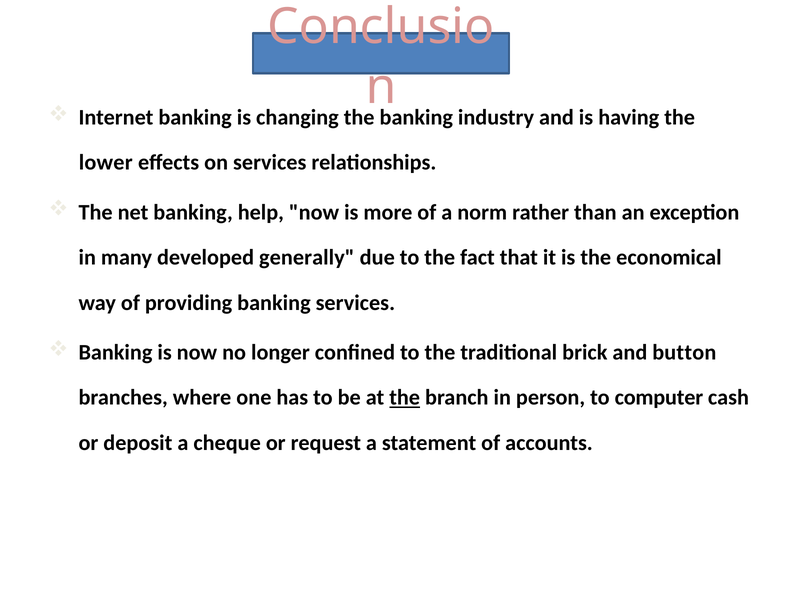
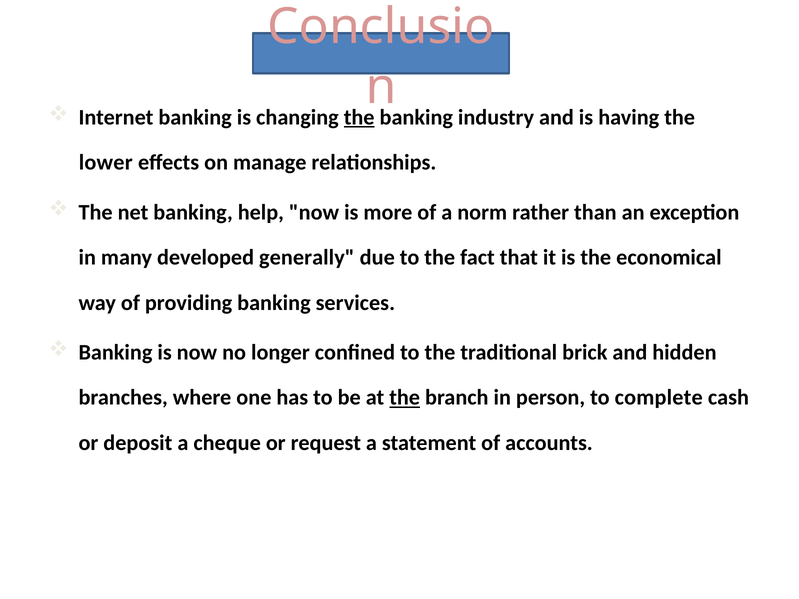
the at (359, 117) underline: none -> present
on services: services -> manage
button: button -> hidden
computer: computer -> complete
